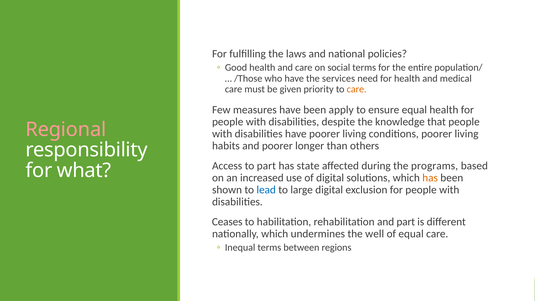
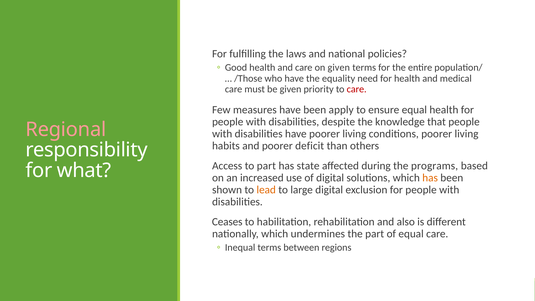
on social: social -> given
services: services -> equality
care at (357, 89) colour: orange -> red
longer: longer -> deficit
lead colour: blue -> orange
and part: part -> also
the well: well -> part
